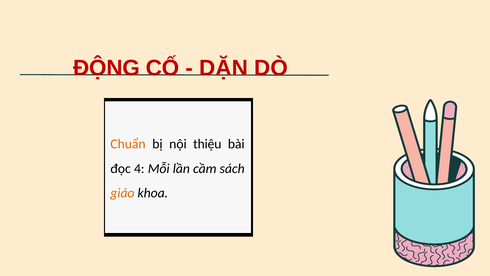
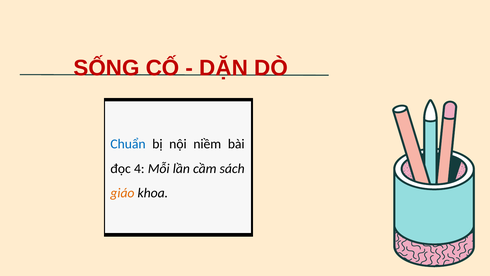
ĐỘNG: ĐỘNG -> SỐNG
Chuẩn colour: orange -> blue
thiệu: thiệu -> niềm
